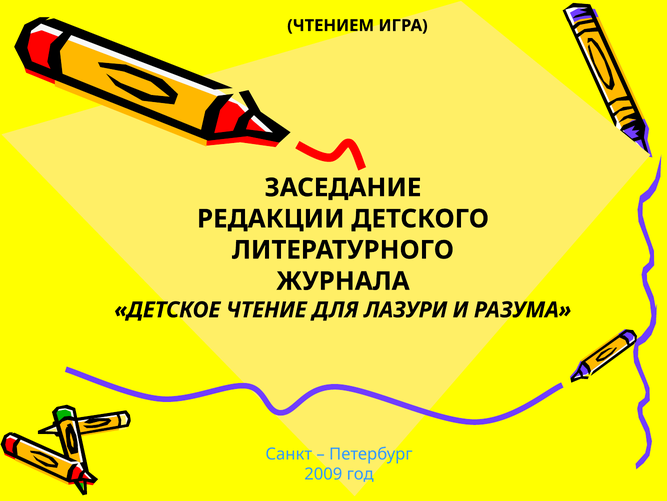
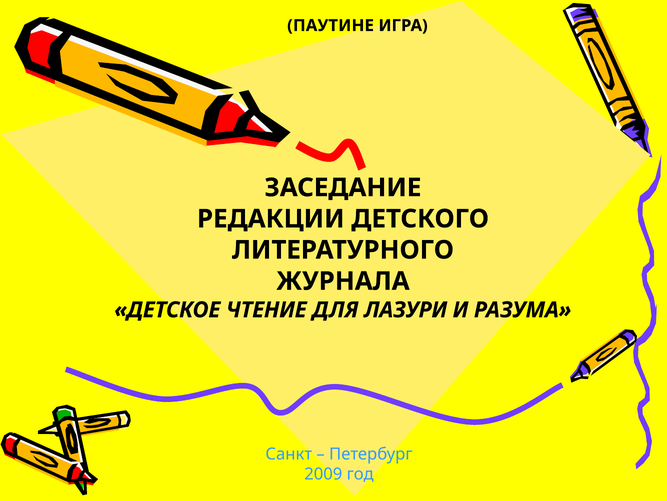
ЧТЕНИЕМ: ЧТЕНИЕМ -> ПАУТИНЕ
